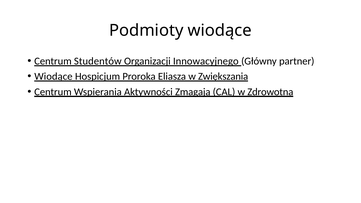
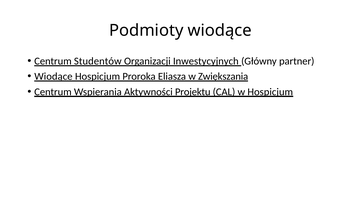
Innowacyjnego: Innowacyjnego -> Inwestycyjnych
Zmagają: Zmagają -> Projektu
w Zdrowotna: Zdrowotna -> Hospicjum
